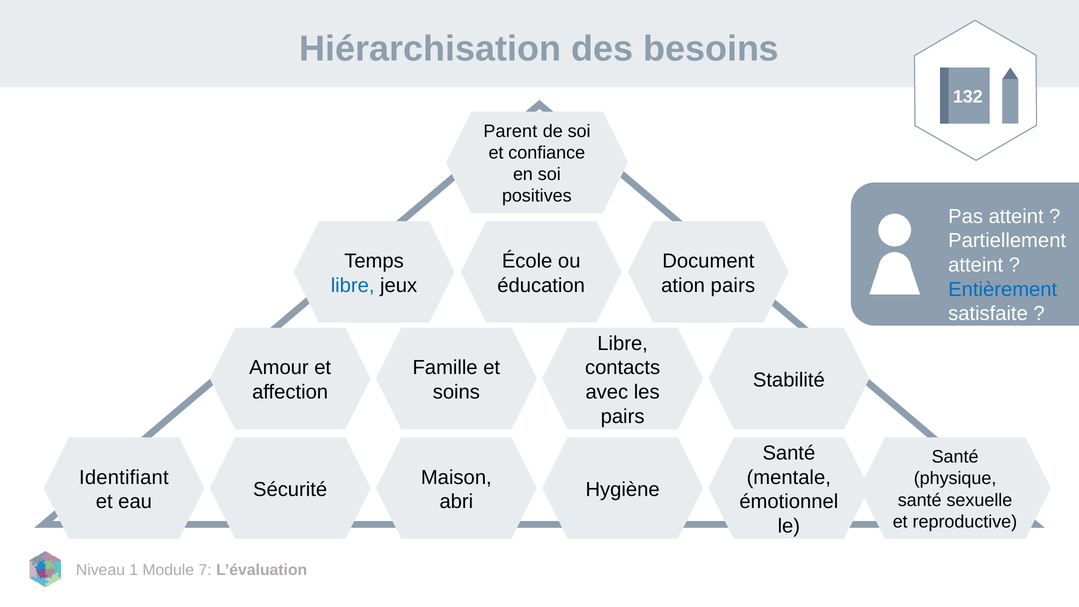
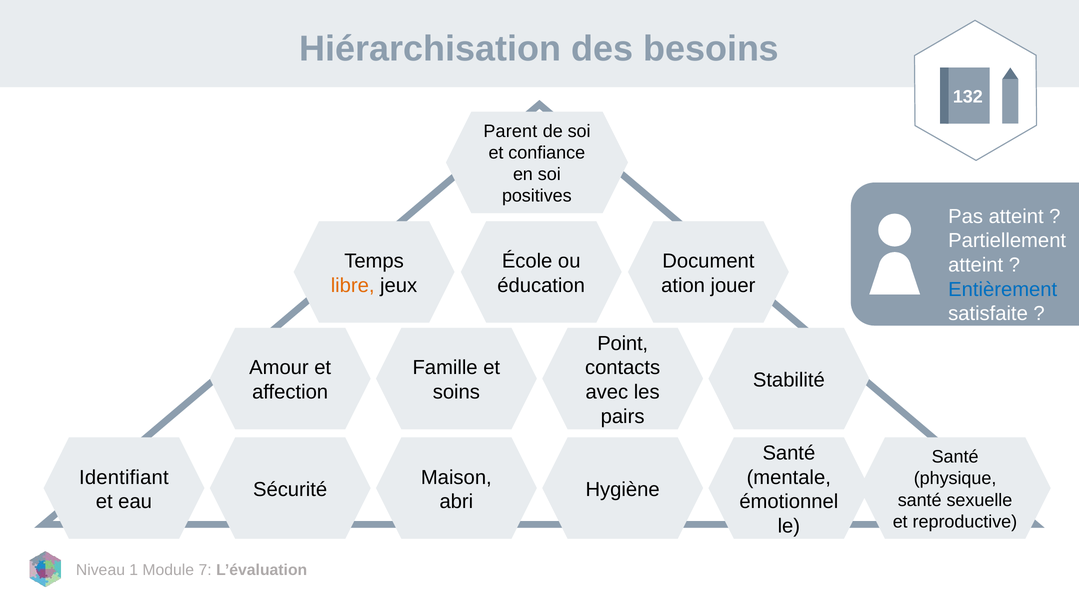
libre at (353, 285) colour: blue -> orange
pairs at (733, 285): pairs -> jouer
Libre at (623, 343): Libre -> Point
